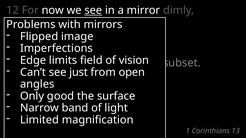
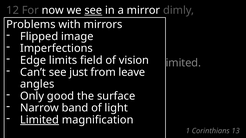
subset at (182, 63): subset -> limited
open: open -> leave
Limited at (40, 120) underline: none -> present
